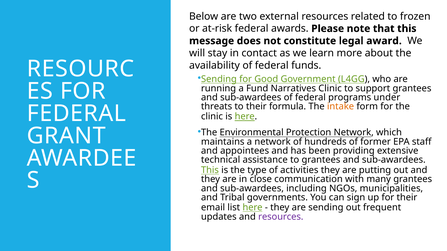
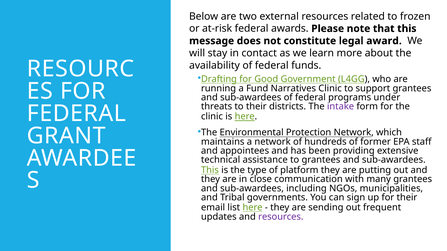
Sending at (219, 79): Sending -> Drafting
formula: formula -> districts
intake colour: orange -> purple
activities: activities -> platform
